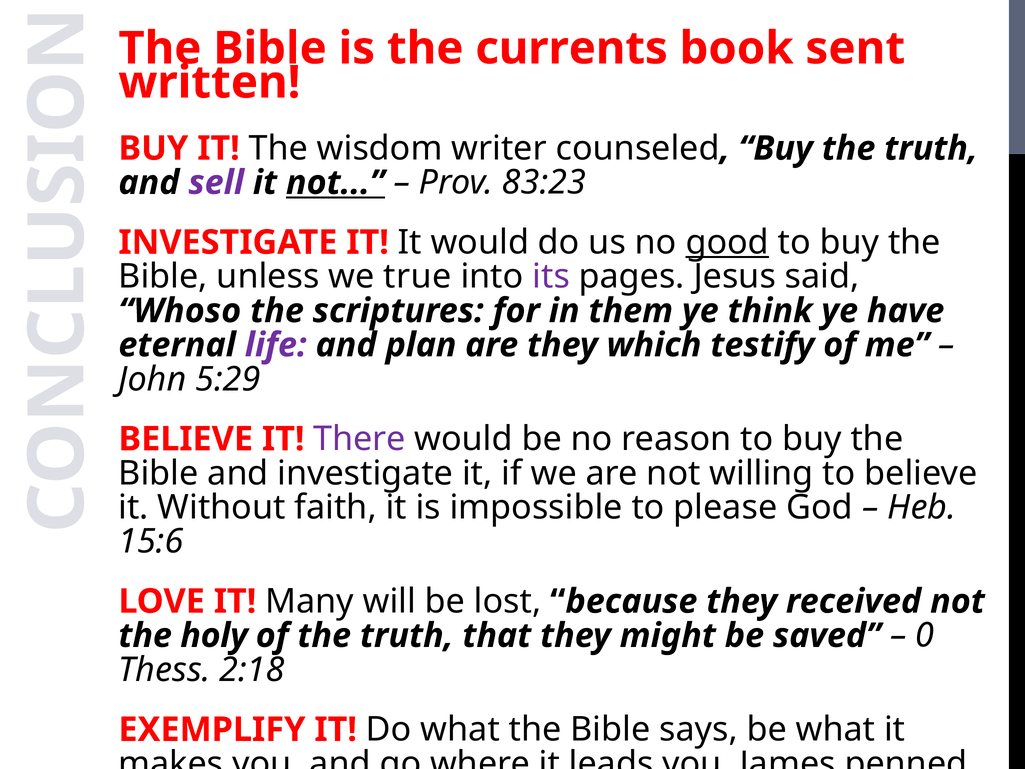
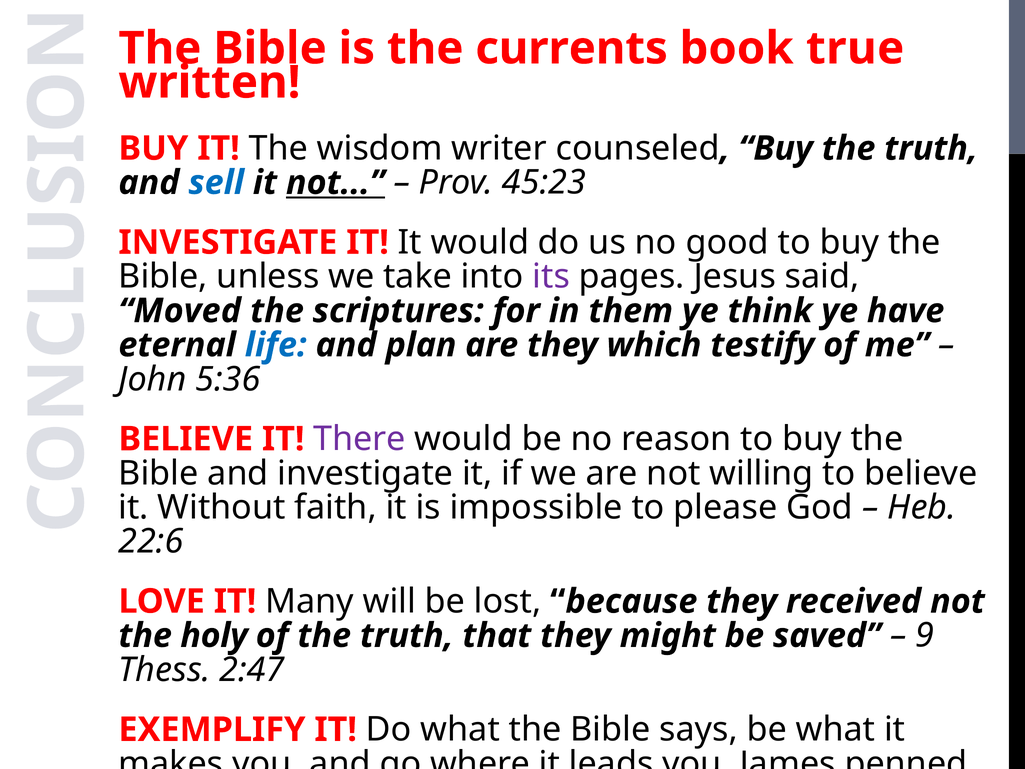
sent: sent -> true
sell colour: purple -> blue
83:23: 83:23 -> 45:23
good underline: present -> none
true: true -> take
Whoso at (180, 311): Whoso -> Moved
life colour: purple -> blue
5:29: 5:29 -> 5:36
15:6: 15:6 -> 22:6
0: 0 -> 9
2:18: 2:18 -> 2:47
